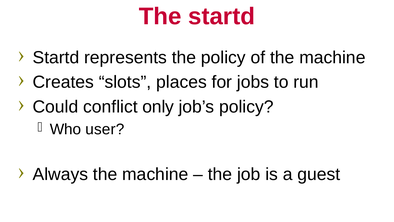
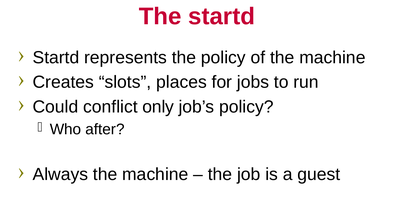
user: user -> after
